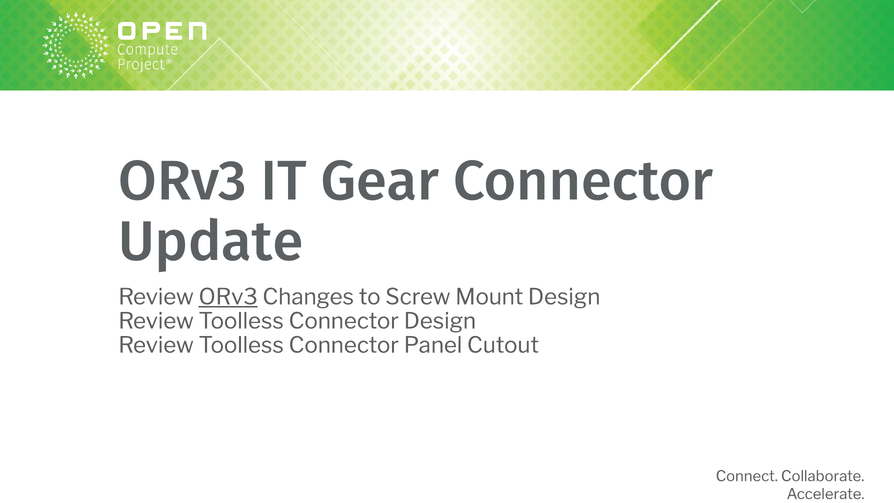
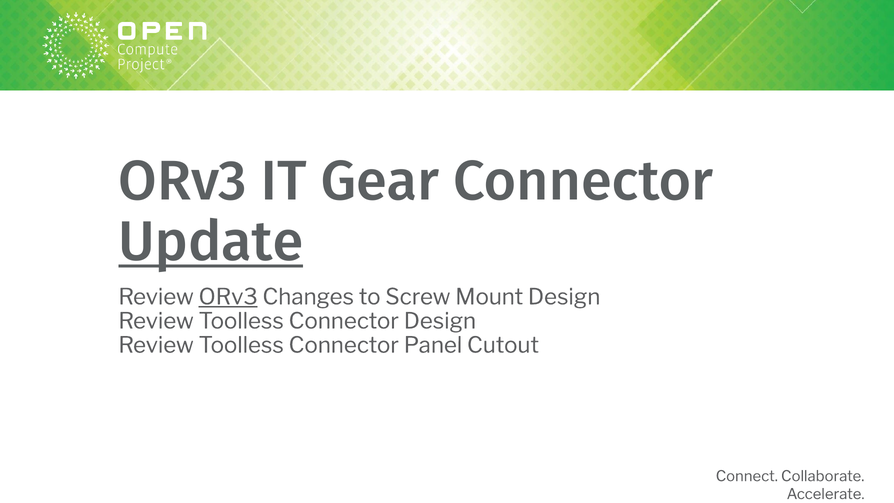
Update underline: none -> present
